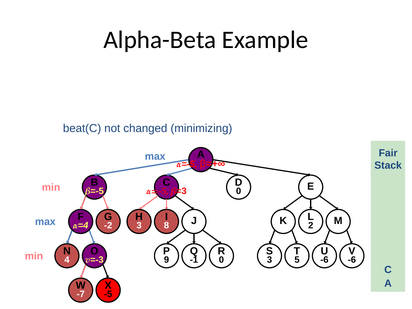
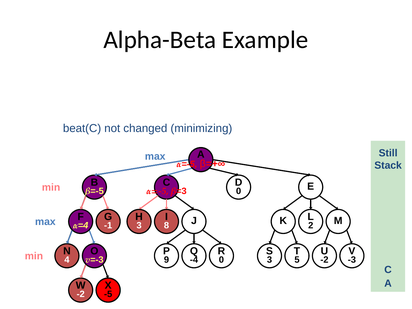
Fair: Fair -> Still
-2: -2 -> -1
-1: -1 -> -4
-6 at (324, 260): -6 -> -2
-6 at (352, 260): -6 -> -3
-7 at (81, 294): -7 -> -2
